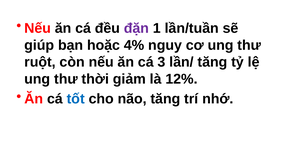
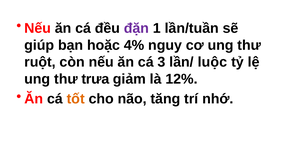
lần/ tăng: tăng -> luộc
thời: thời -> trưa
tốt colour: blue -> orange
